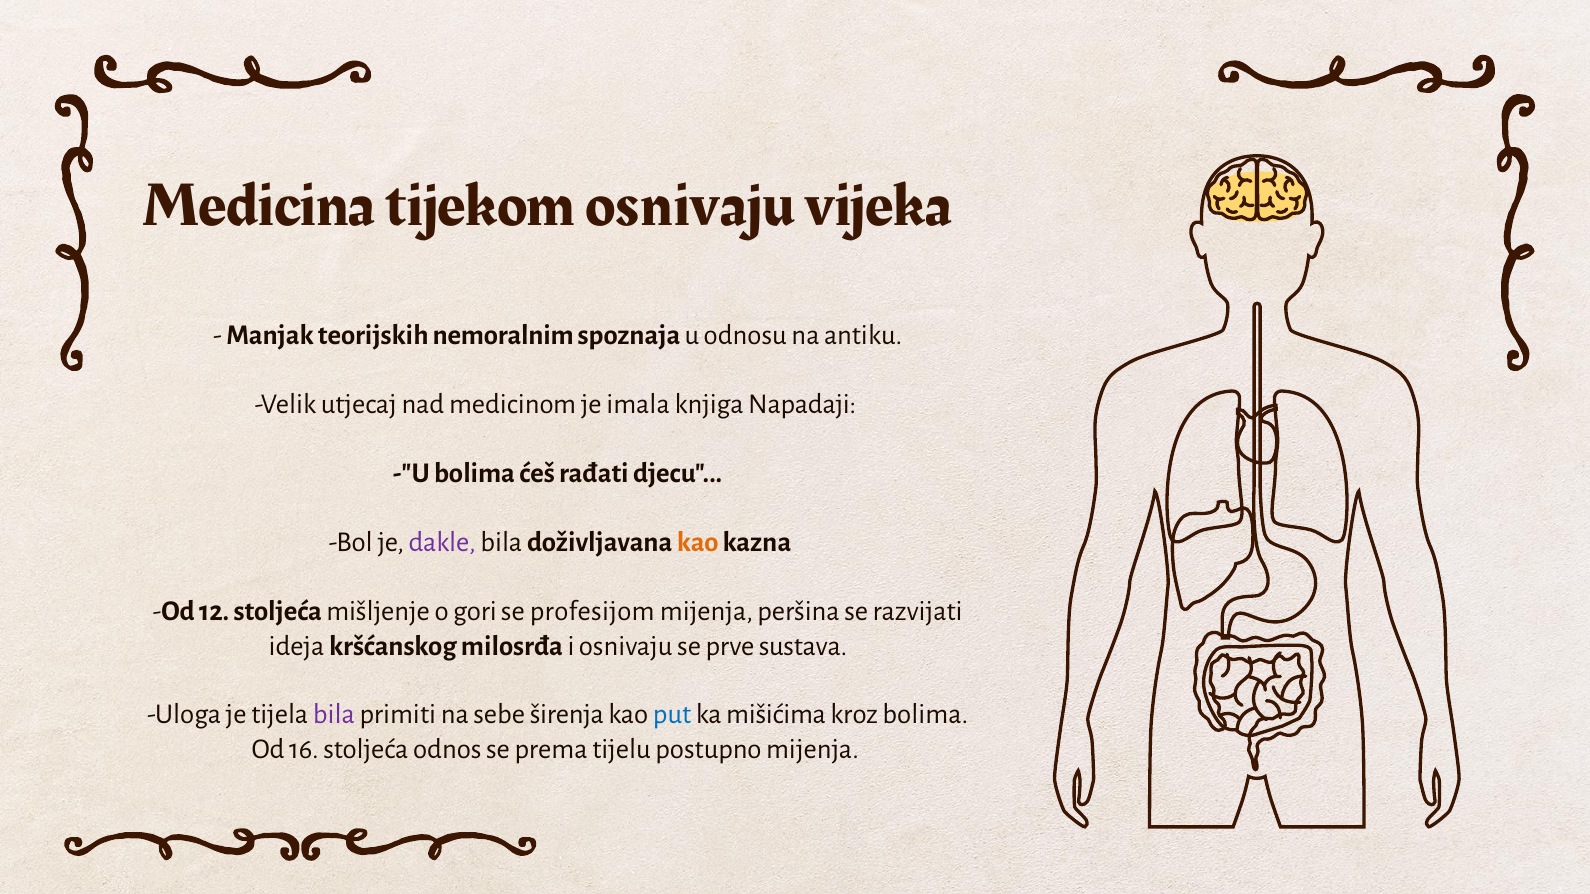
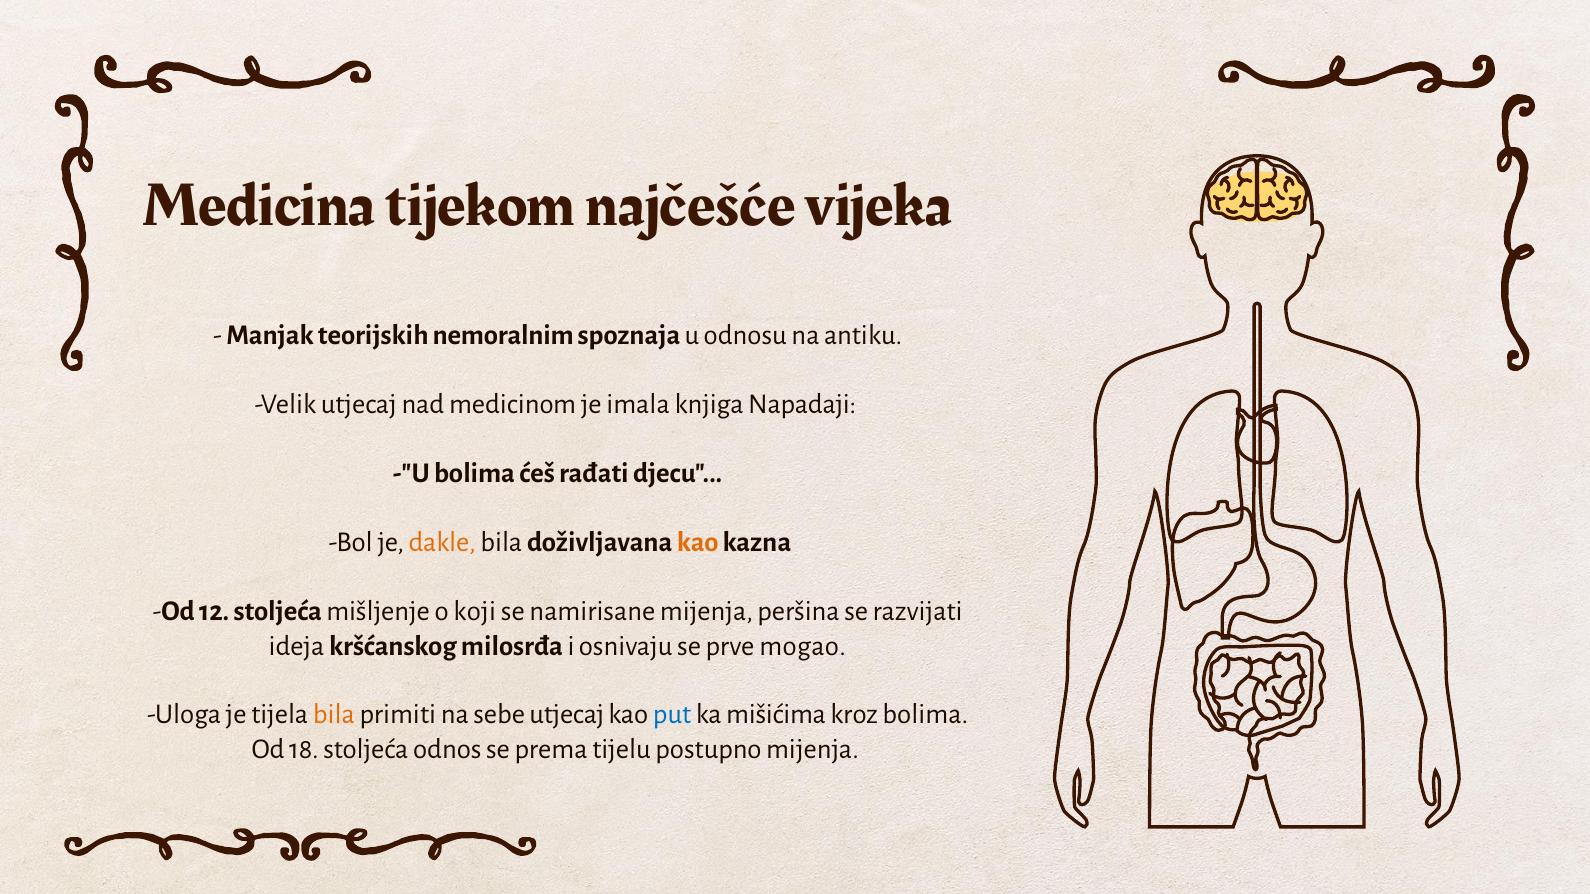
tijekom osnivaju: osnivaju -> najčešće
dakle colour: purple -> orange
gori: gori -> koji
profesijom: profesijom -> namirisane
sustava: sustava -> mogao
bila at (334, 715) colour: purple -> orange
sebe širenja: širenja -> utjecaj
16: 16 -> 18
